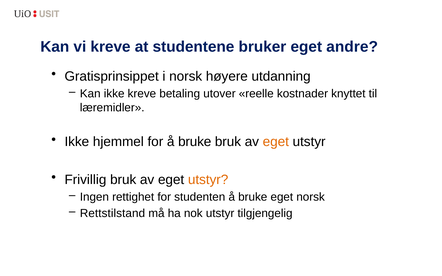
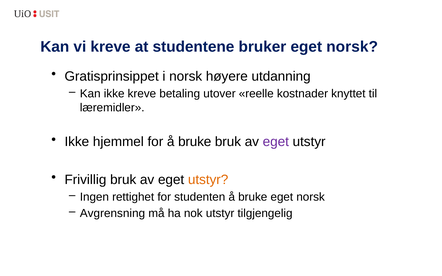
bruker eget andre: andre -> norsk
eget at (276, 142) colour: orange -> purple
Rettstilstand: Rettstilstand -> Avgrensning
